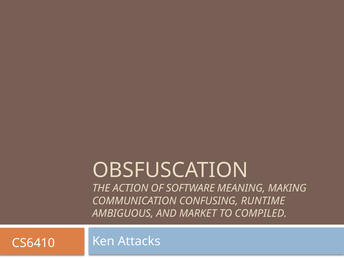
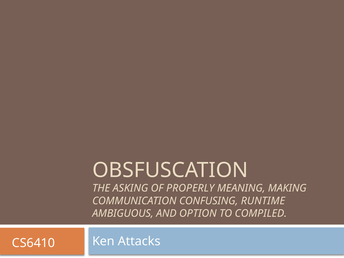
ACTION: ACTION -> ASKING
SOFTWARE: SOFTWARE -> PROPERLY
MARKET: MARKET -> OPTION
